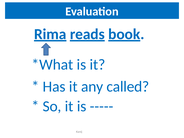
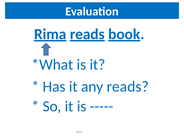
any called: called -> reads
